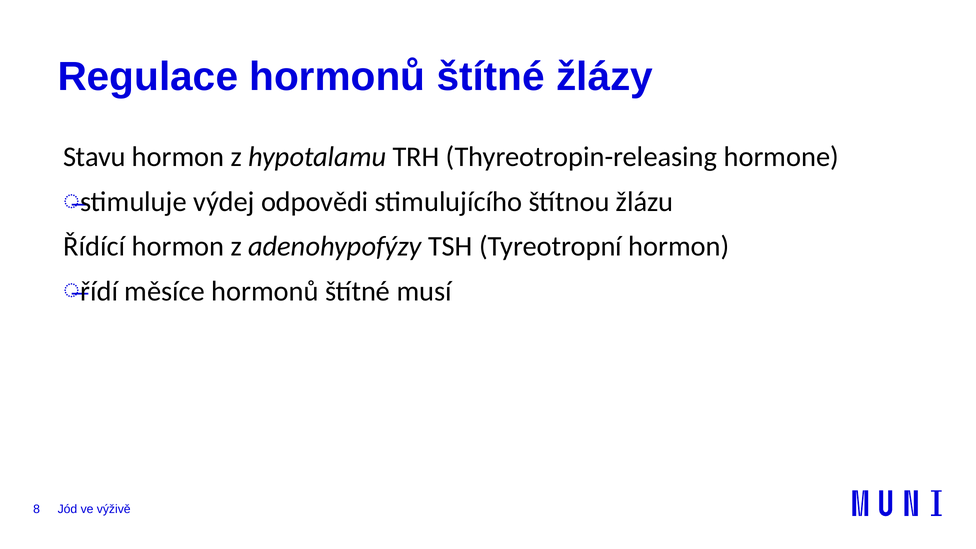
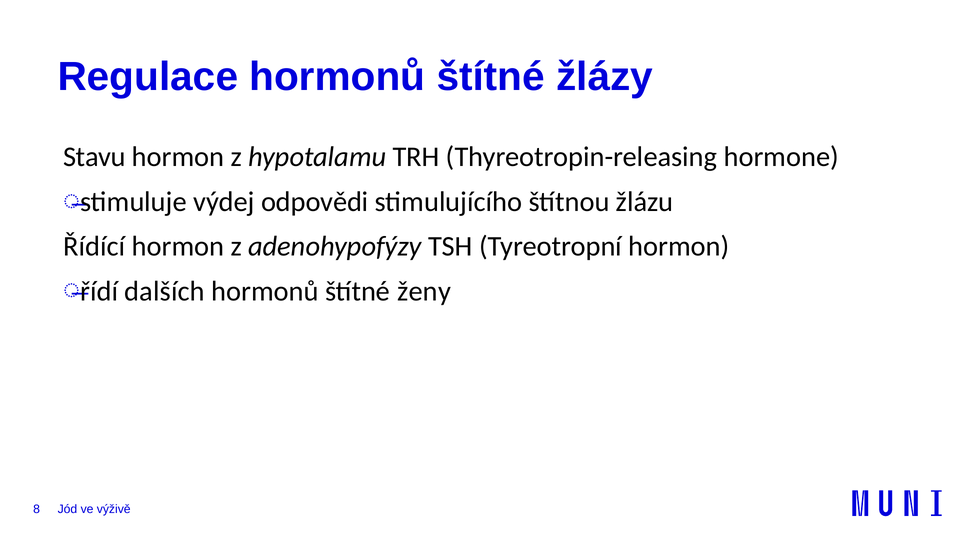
měsíce: měsíce -> dalších
musí: musí -> ženy
